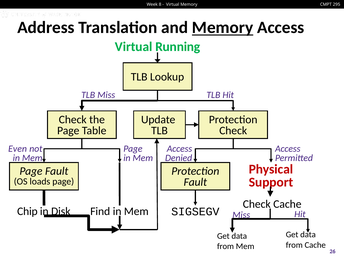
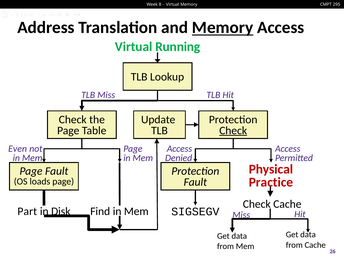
Check at (233, 131) underline: none -> present
Support: Support -> Practice
Chip: Chip -> Part
